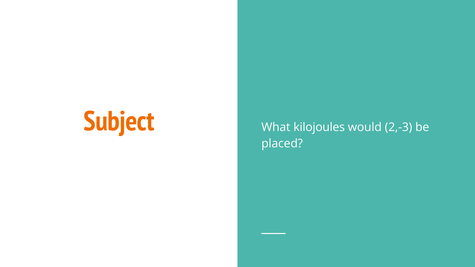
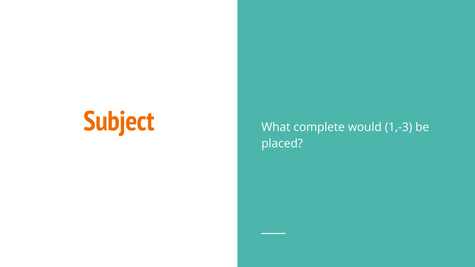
kilojoules: kilojoules -> complete
2,-3: 2,-3 -> 1,-3
